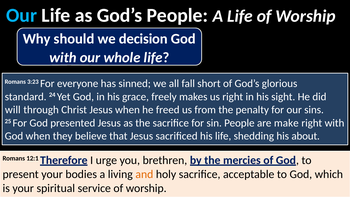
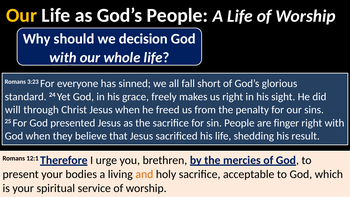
Our at (22, 15) colour: light blue -> yellow
make: make -> finger
about: about -> result
